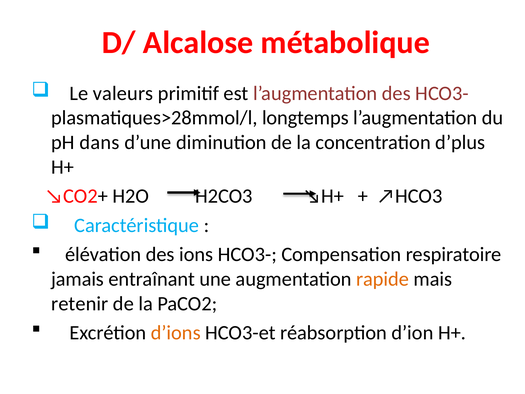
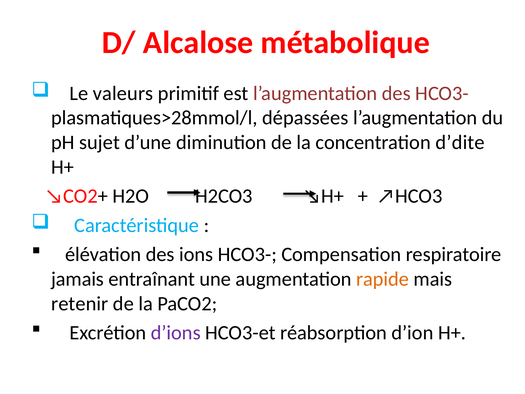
longtemps: longtemps -> dépassées
dans: dans -> sujet
d’plus: d’plus -> d’dite
d’ions colour: orange -> purple
